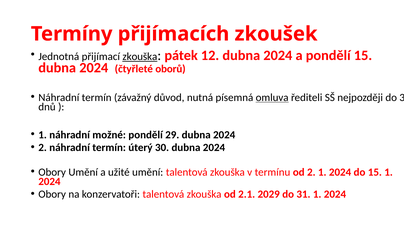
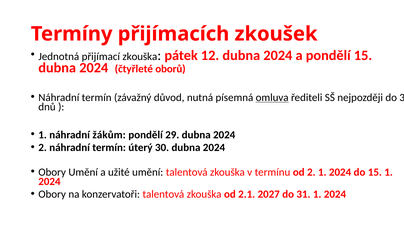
zkouška at (140, 57) underline: present -> none
možné: možné -> žákům
2029: 2029 -> 2027
